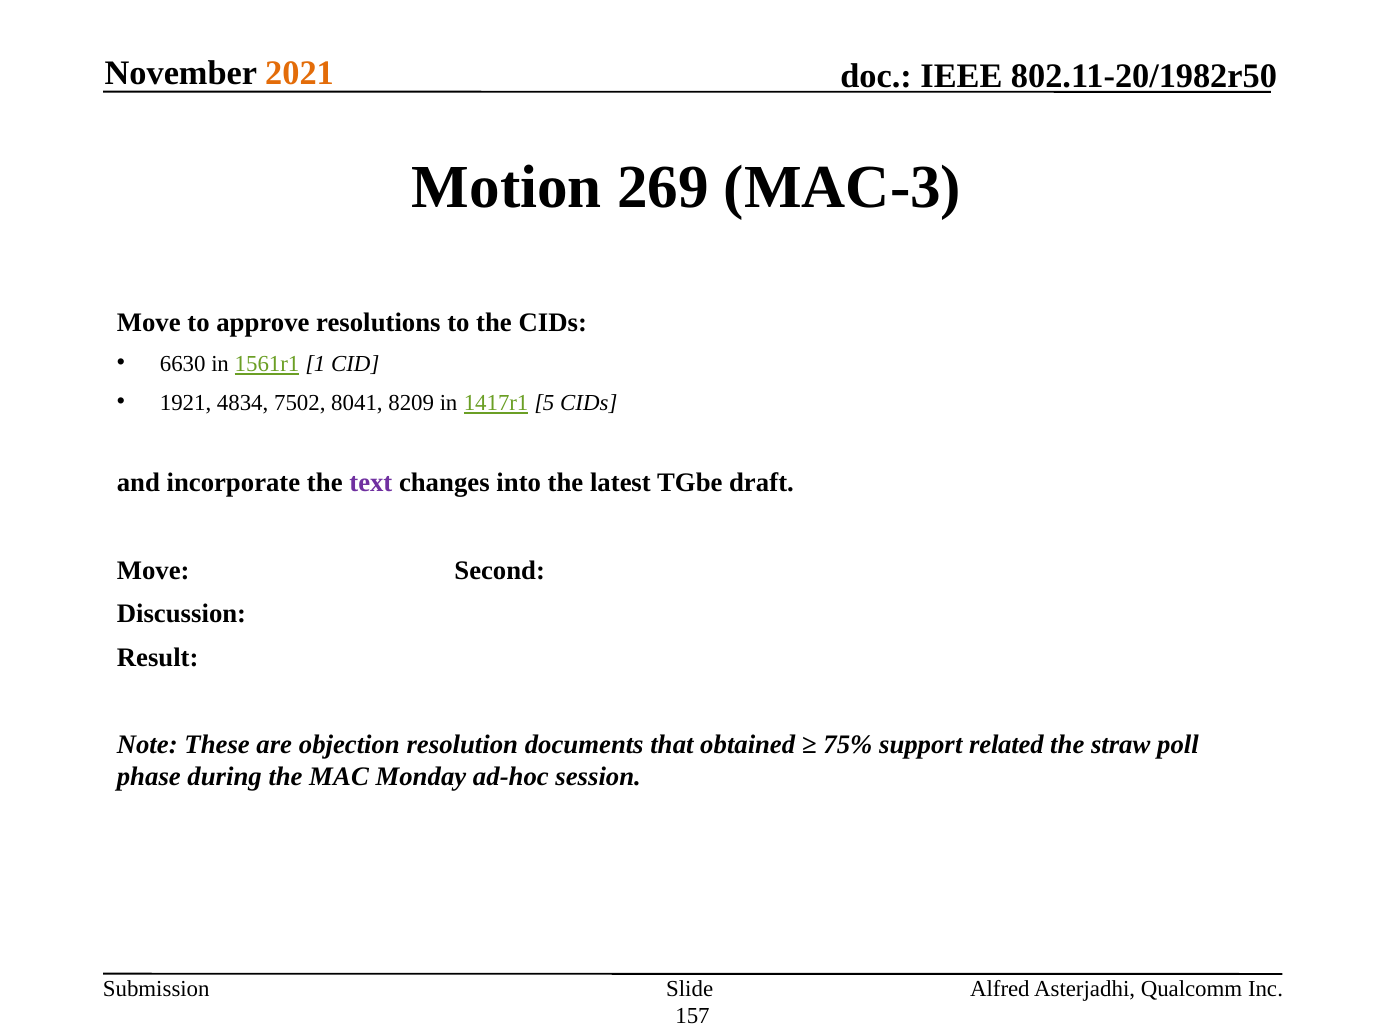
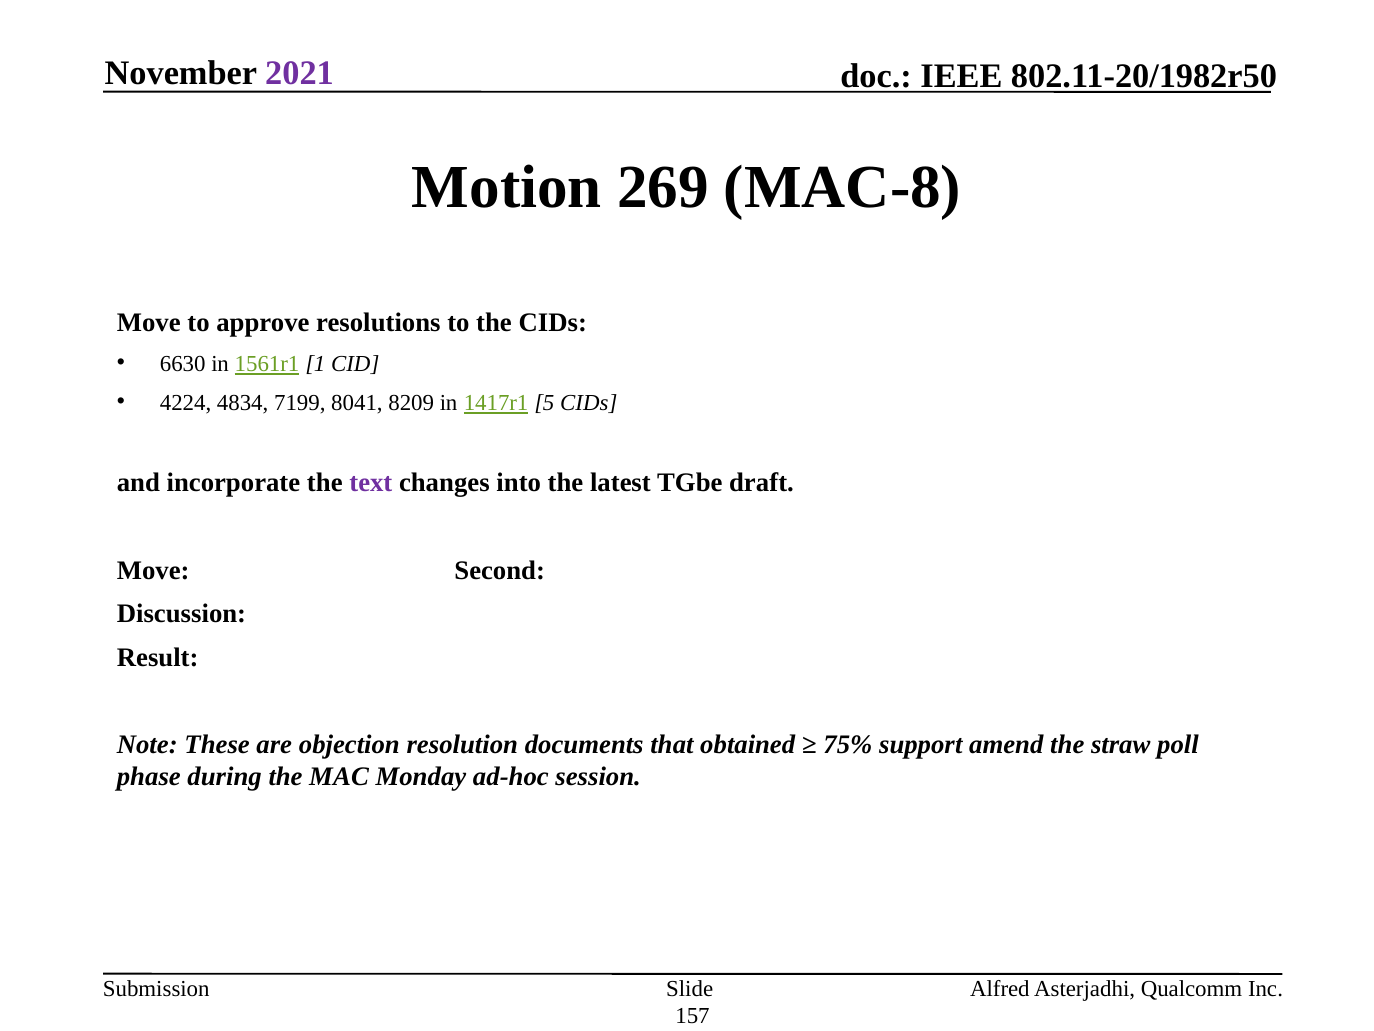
2021 colour: orange -> purple
MAC-3: MAC-3 -> MAC-8
1921: 1921 -> 4224
7502: 7502 -> 7199
related: related -> amend
